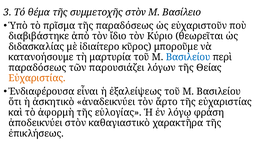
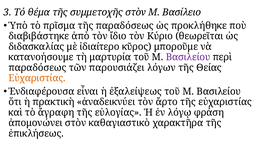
εὐχαριστοῦν: εὐχαριστοῦν -> προκλήθηκε
Βασιλείου at (188, 57) colour: blue -> purple
ἀσκητικὸ: ἀσκητικὸ -> πρακτικὴ
ἀφορμὴ: ἀφορμὴ -> ἄγραφη
ἀποδεικνύει: ἀποδεικνύει -> ἀπομονώνει
